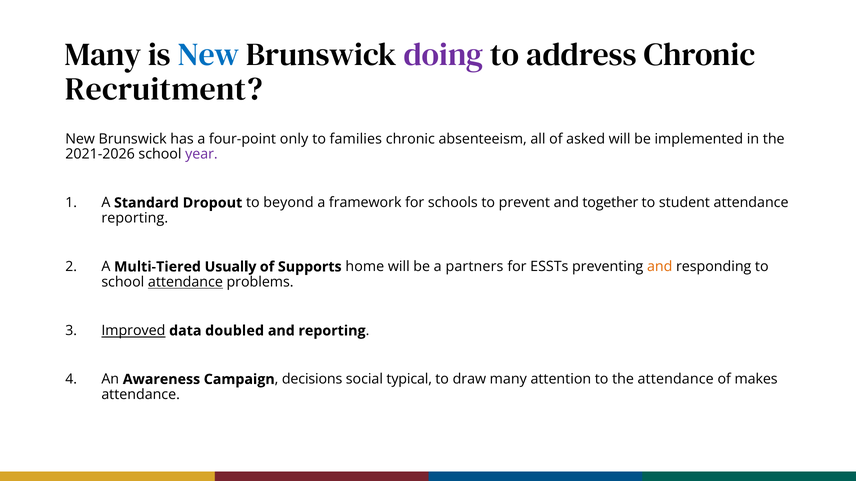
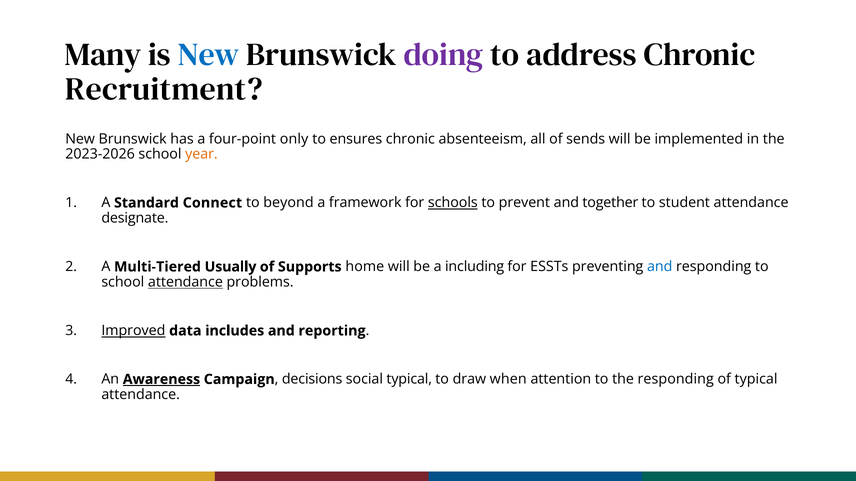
families: families -> ensures
asked: asked -> sends
2021-2026: 2021-2026 -> 2023-2026
year colour: purple -> orange
Dropout: Dropout -> Connect
schools underline: none -> present
reporting at (135, 218): reporting -> designate
partners: partners -> including
and at (660, 267) colour: orange -> blue
doubled: doubled -> includes
Awareness underline: none -> present
draw many: many -> when
the attendance: attendance -> responding
of makes: makes -> typical
